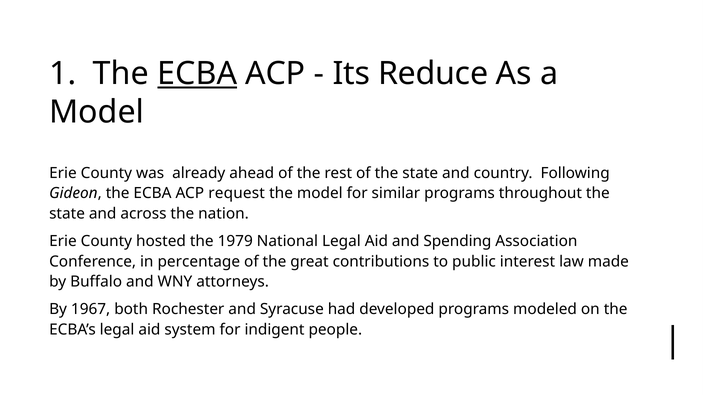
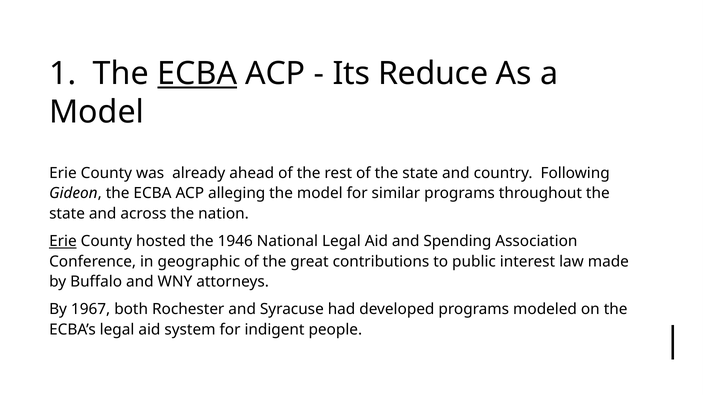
request: request -> alleging
Erie at (63, 242) underline: none -> present
1979: 1979 -> 1946
percentage: percentage -> geographic
